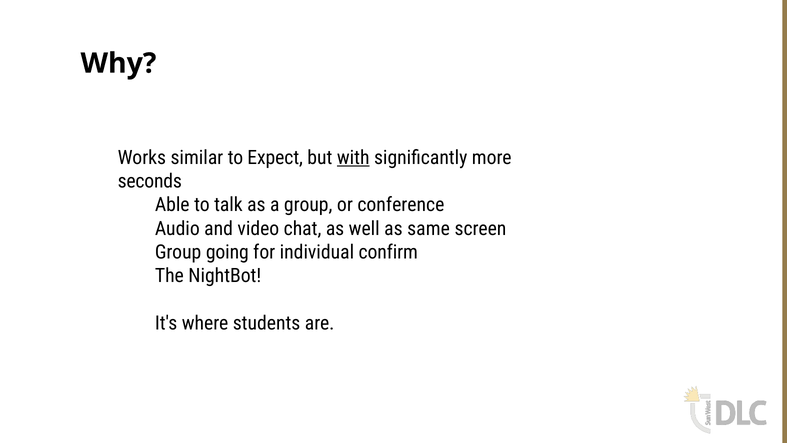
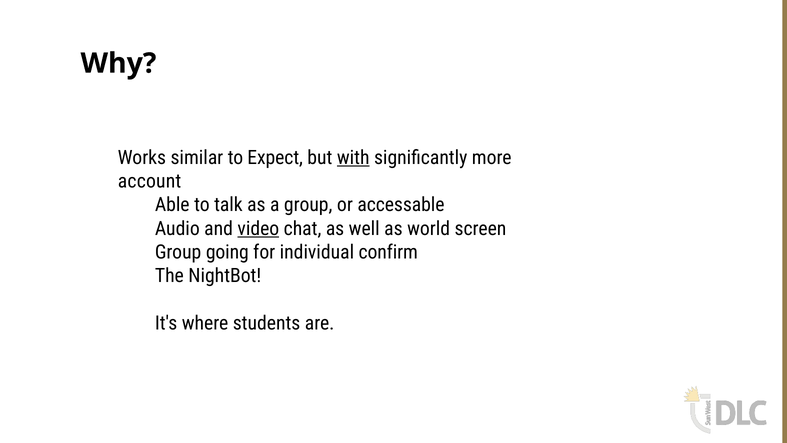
seconds: seconds -> account
conference: conference -> accessable
video underline: none -> present
same: same -> world
